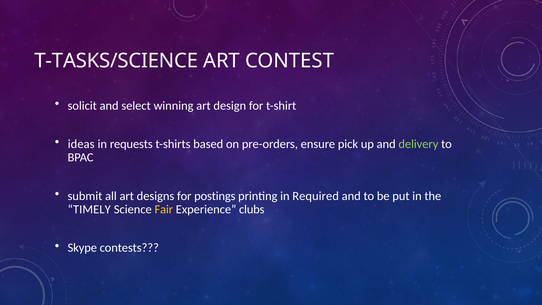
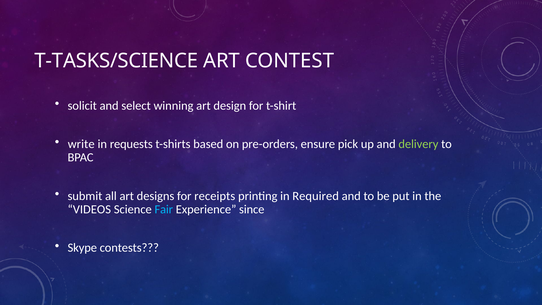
ideas: ideas -> write
postings: postings -> receipts
TIMELY: TIMELY -> VIDEOS
Fair colour: yellow -> light blue
clubs: clubs -> since
